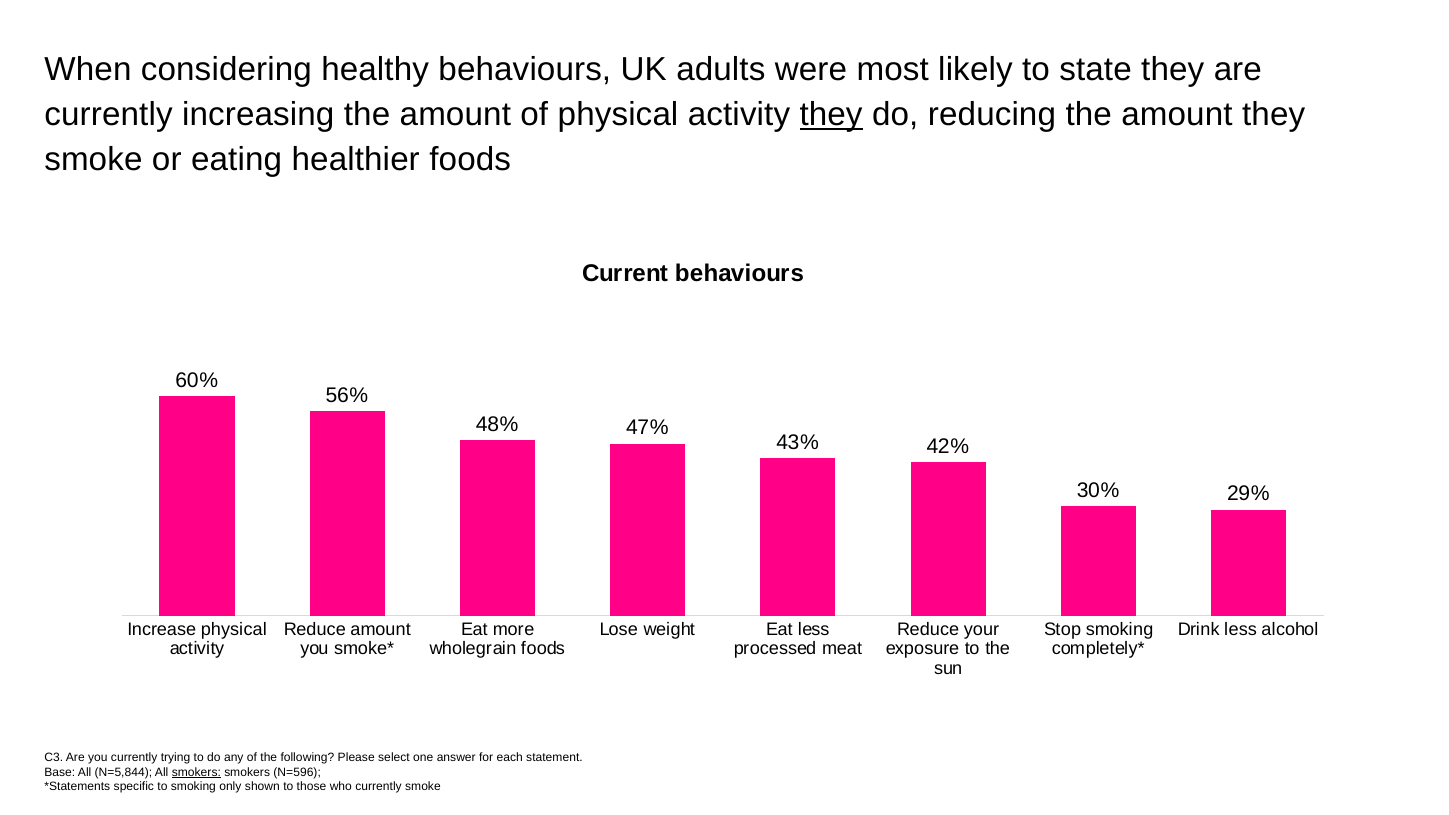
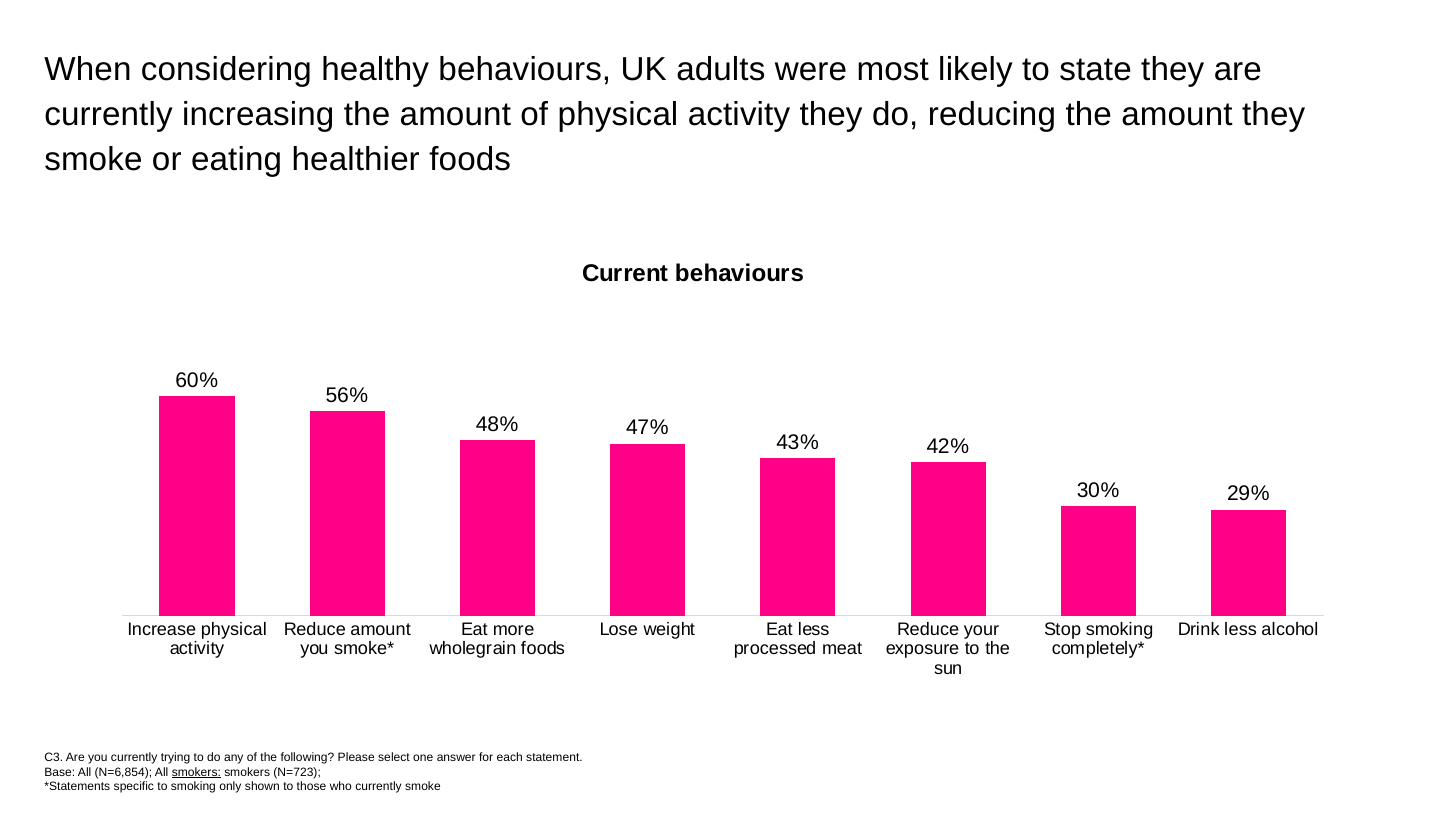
they at (831, 115) underline: present -> none
N=5,844: N=5,844 -> N=6,854
N=596: N=596 -> N=723
